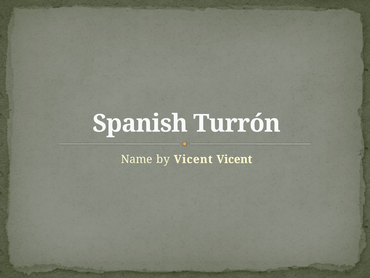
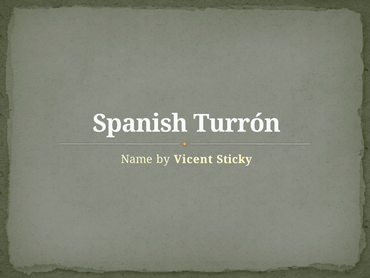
Vicent Vicent: Vicent -> Sticky
